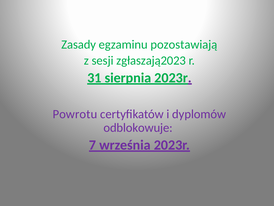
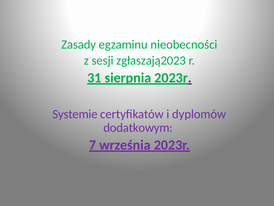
pozostawiają: pozostawiają -> nieobecności
Powrotu: Powrotu -> Systemie
odblokowuje: odblokowuje -> dodatkowym
